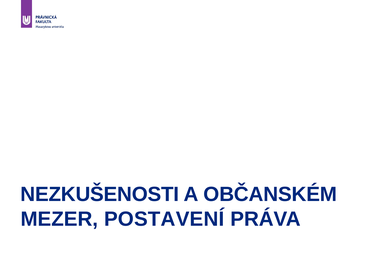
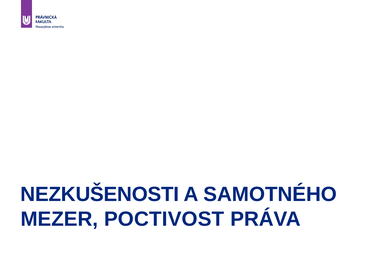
OBČANSKÉM: OBČANSKÉM -> SAMOTNÉHO
POSTAVENÍ: POSTAVENÍ -> POCTIVOST
